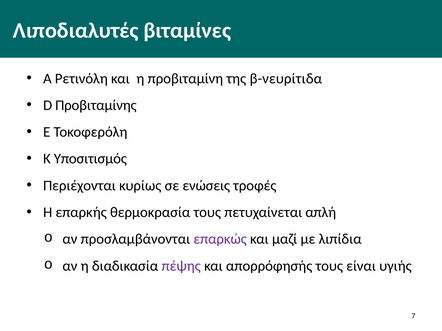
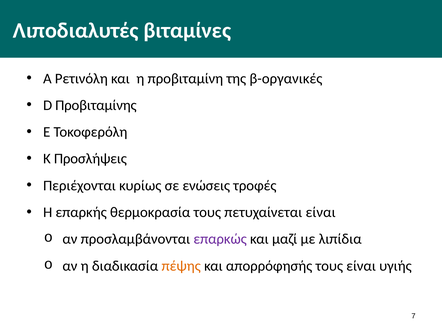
β-νευρίτιδα: β-νευρίτιδα -> β-οργανικές
Υποσιτισμός: Υποσιτισμός -> Προσλήψεις
πετυχαίνεται απλή: απλή -> είναι
πέψης colour: purple -> orange
